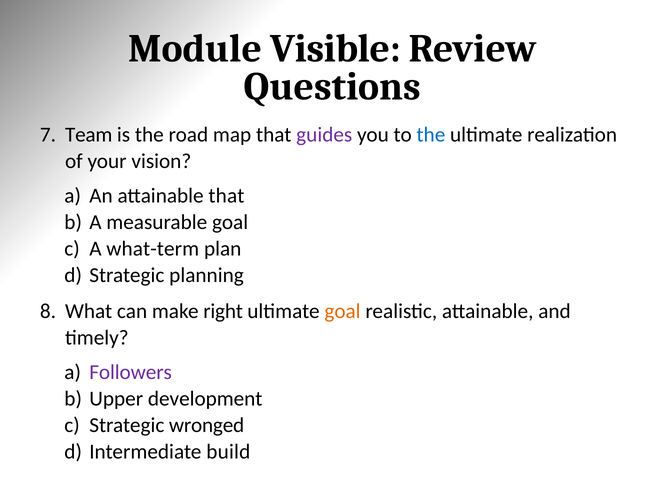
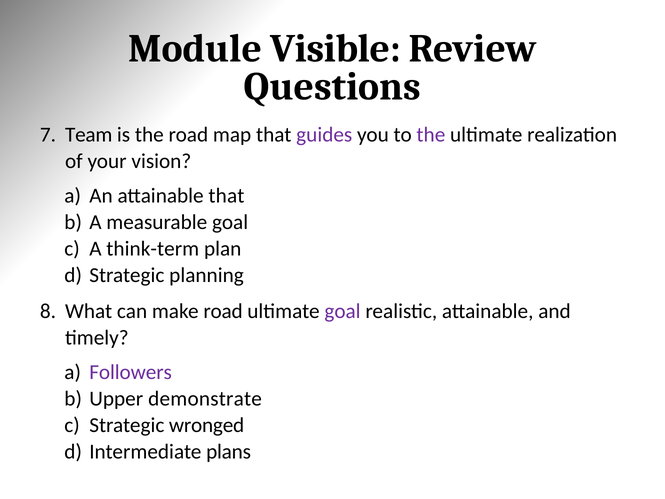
the at (431, 135) colour: blue -> purple
what-term: what-term -> think-term
make right: right -> road
goal at (343, 311) colour: orange -> purple
development: development -> demonstrate
build: build -> plans
